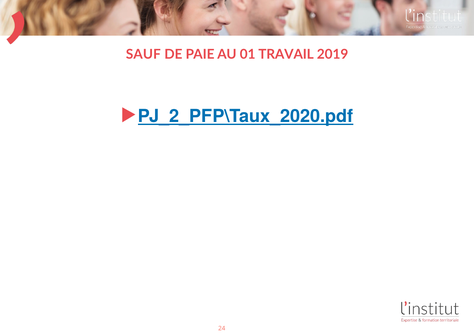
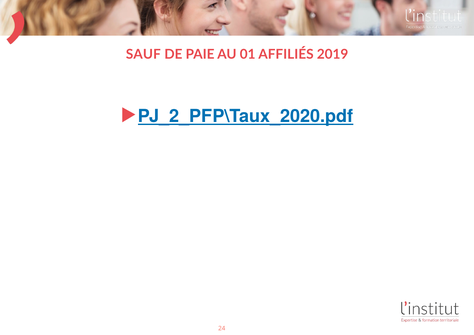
TRAVAIL: TRAVAIL -> AFFILIÉS
